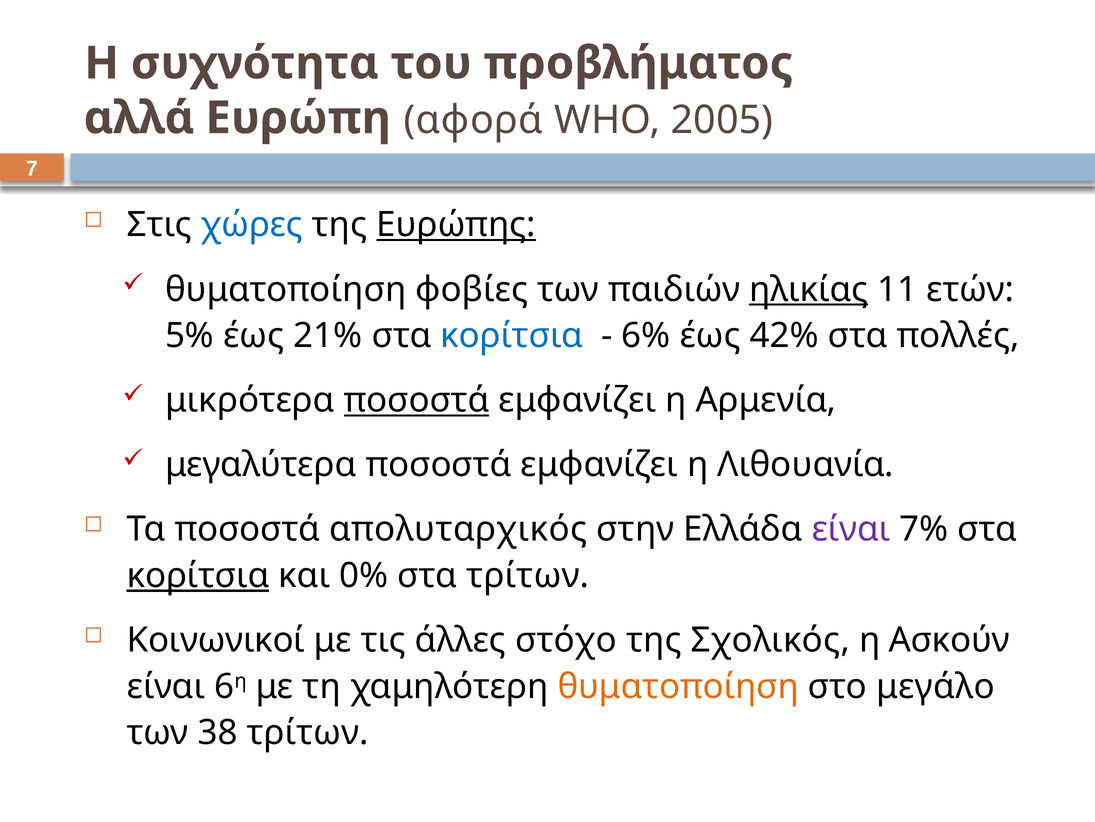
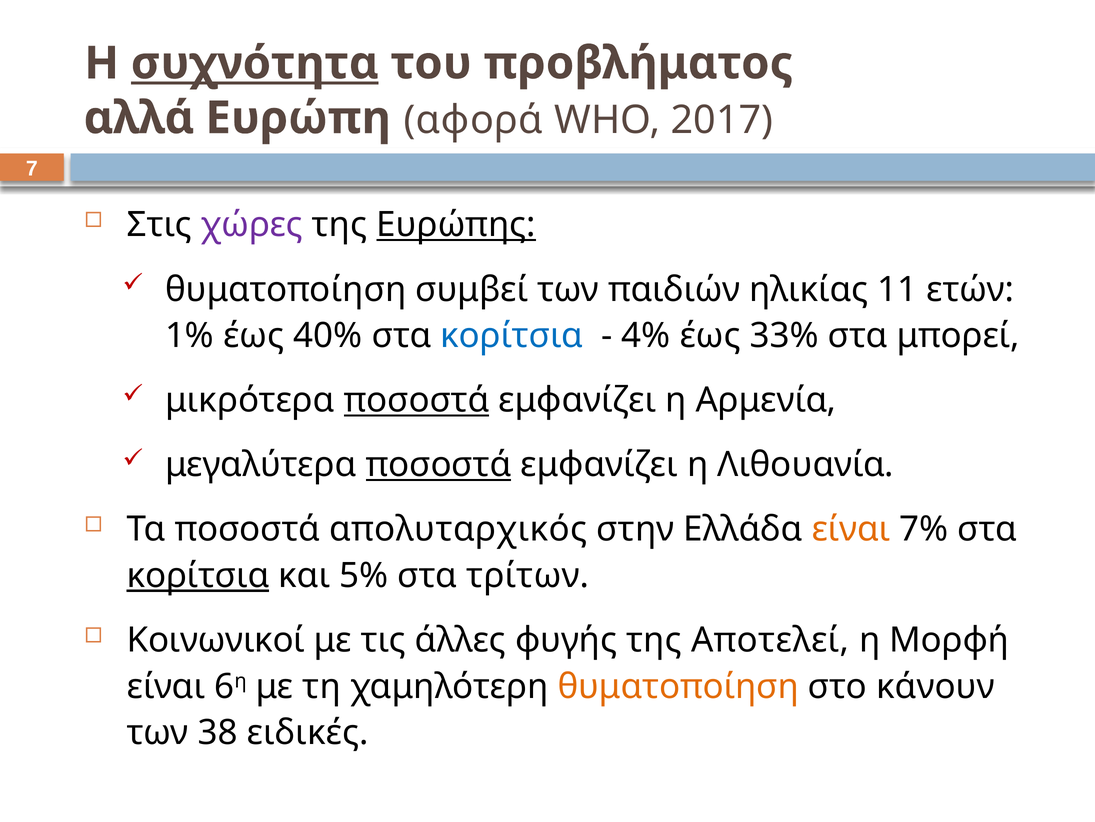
συχνότητα underline: none -> present
2005: 2005 -> 2017
χώρες colour: blue -> purple
φοβίες: φοβίες -> συμβεί
ηλικίας underline: present -> none
5%: 5% -> 1%
21%: 21% -> 40%
6%: 6% -> 4%
42%: 42% -> 33%
πολλές: πολλές -> μπορεί
ποσοστά at (439, 464) underline: none -> present
είναι at (851, 529) colour: purple -> orange
0%: 0% -> 5%
στόχο: στόχο -> φυγής
Σχολικός: Σχολικός -> Αποτελεί
Ασκούν: Ασκούν -> Μορφή
μεγάλο: μεγάλο -> κάνουν
38 τρίτων: τρίτων -> ειδικές
